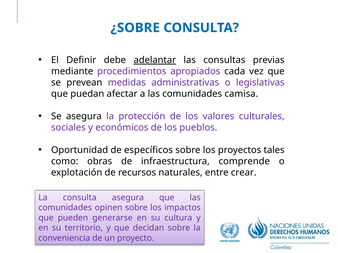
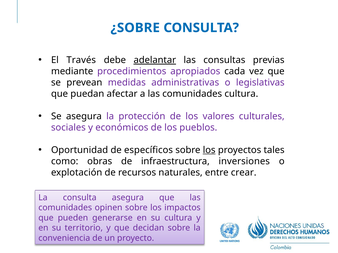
Definir: Definir -> Través
comunidades camisa: camisa -> cultura
los at (209, 150) underline: none -> present
comprende: comprende -> inversiones
